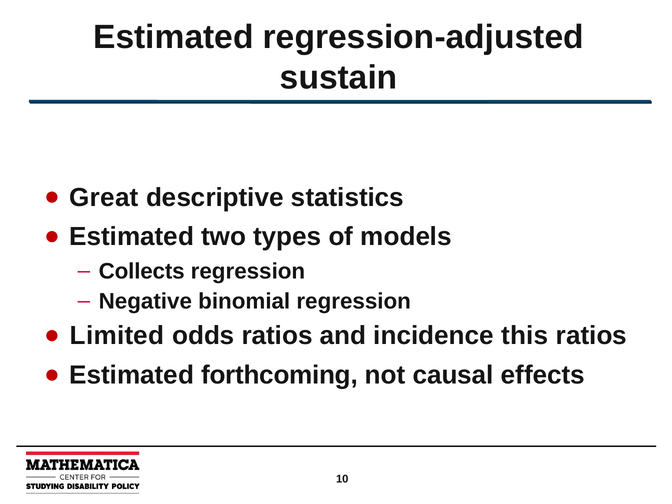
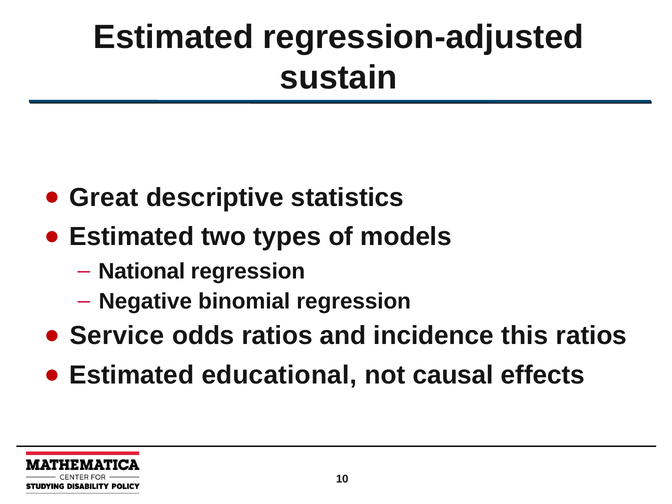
Collects: Collects -> National
Limited: Limited -> Service
forthcoming: forthcoming -> educational
